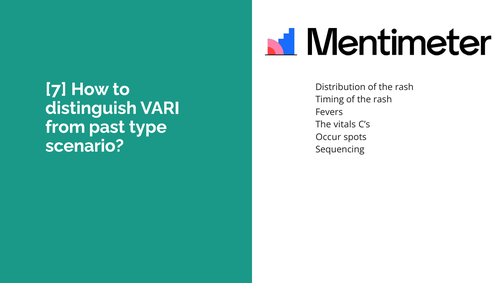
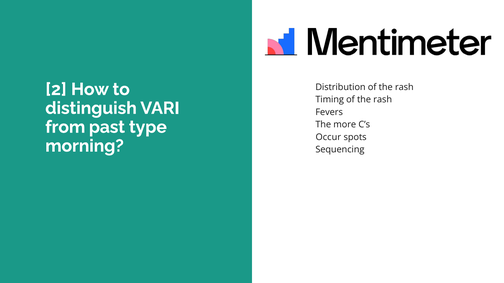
7: 7 -> 2
vitals: vitals -> more
scenario: scenario -> morning
